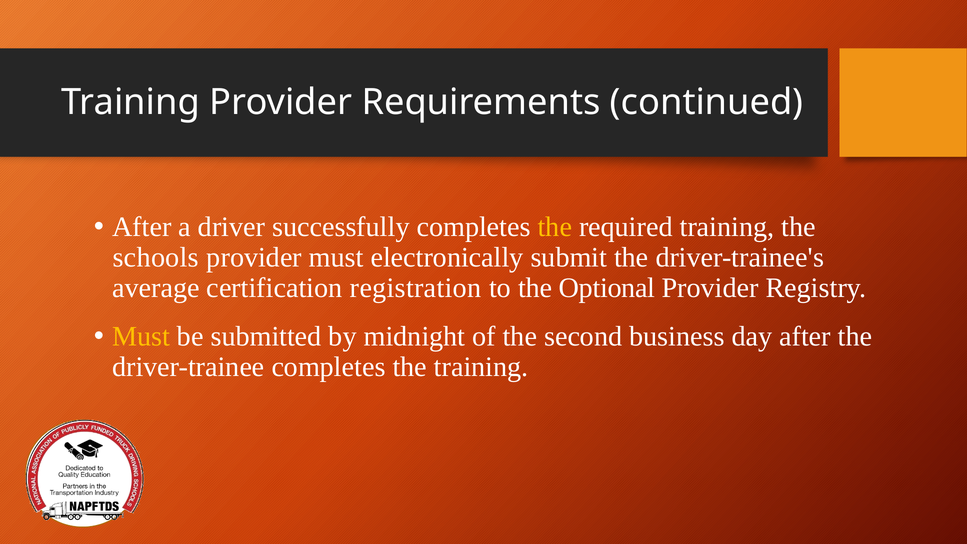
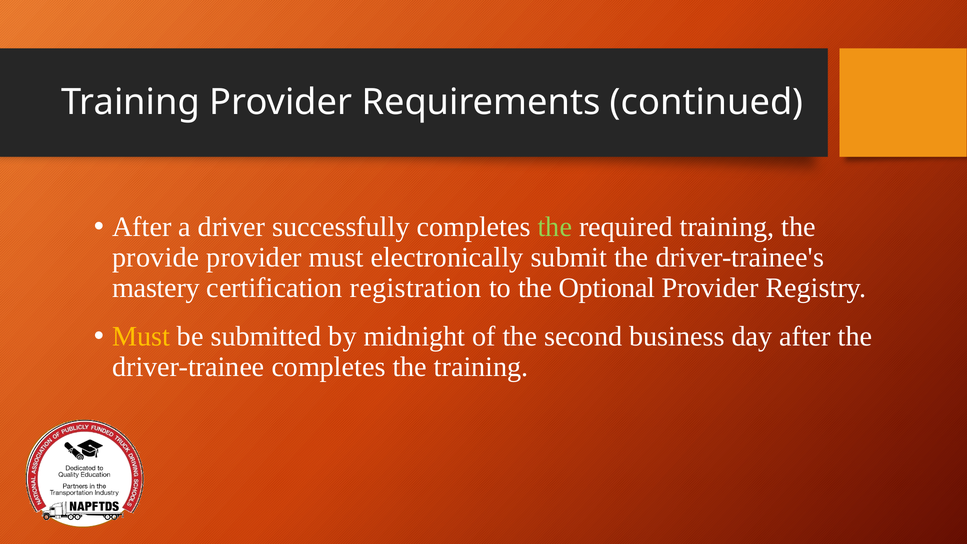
the at (555, 227) colour: yellow -> light green
schools: schools -> provide
average: average -> mastery
